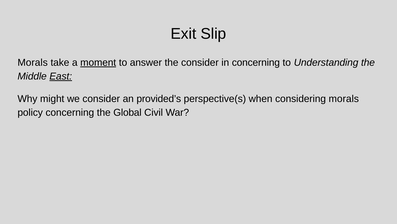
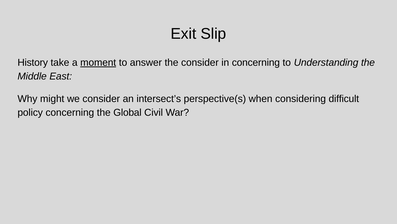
Morals at (33, 62): Morals -> History
East underline: present -> none
provided’s: provided’s -> intersect’s
considering morals: morals -> difficult
